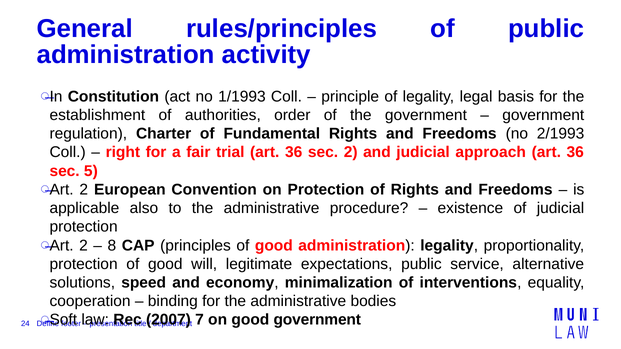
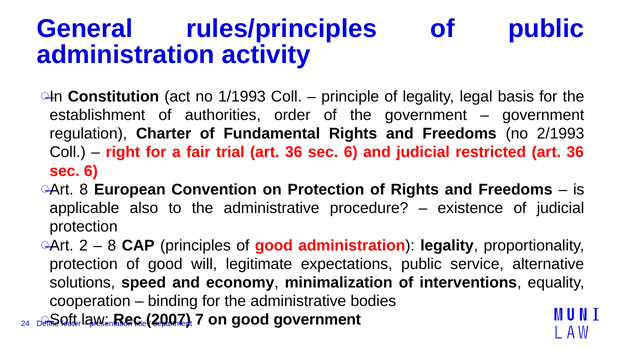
2 at (351, 152): 2 -> 6
approach: approach -> restricted
5 at (91, 171): 5 -> 6
2 at (84, 190): 2 -> 8
